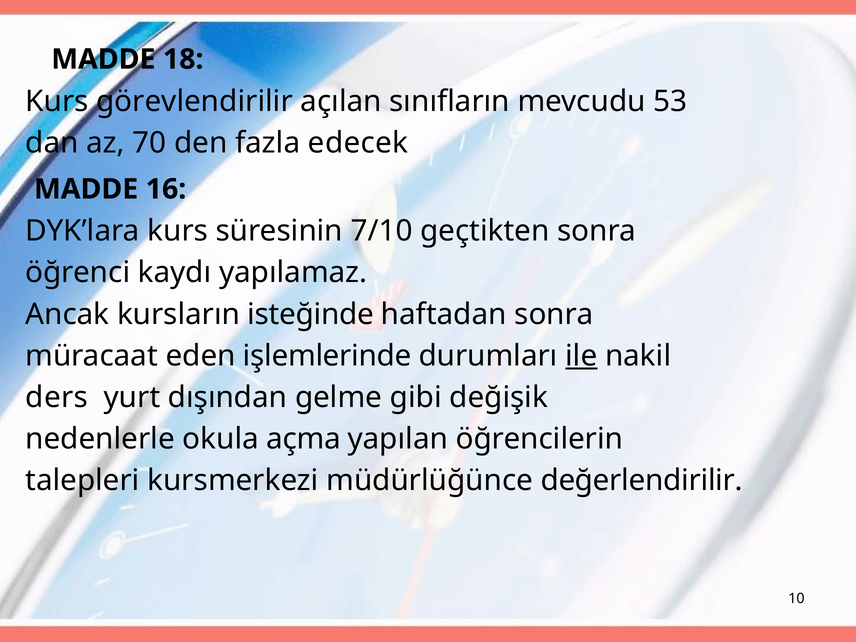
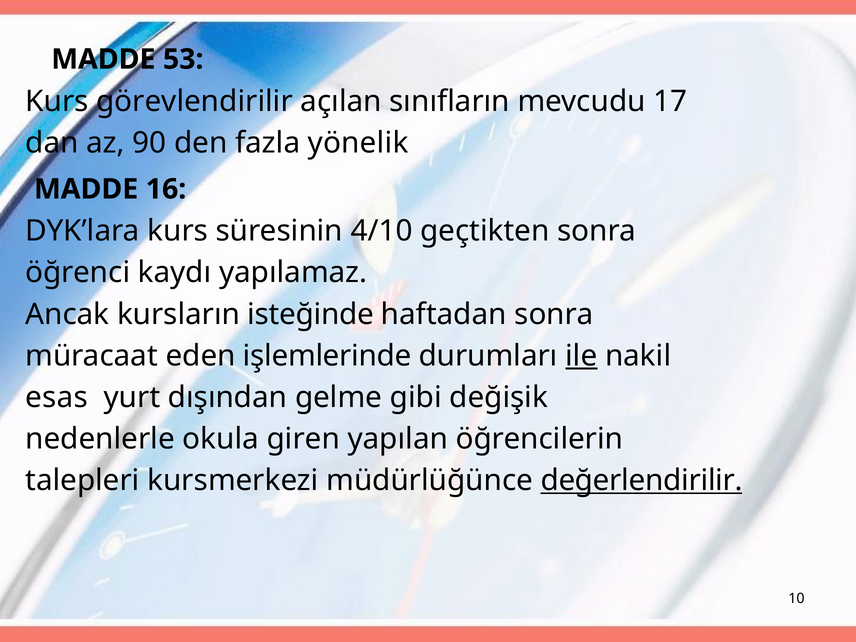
18: 18 -> 53
53: 53 -> 17
70: 70 -> 90
edecek: edecek -> yönelik
7/10: 7/10 -> 4/10
ders: ders -> esas
açma: açma -> giren
değerlendirilir underline: none -> present
